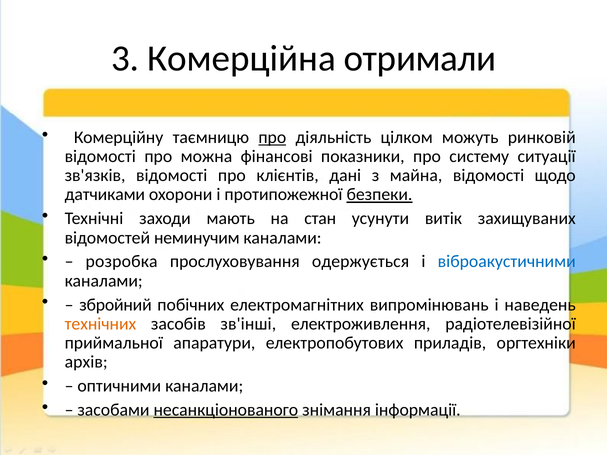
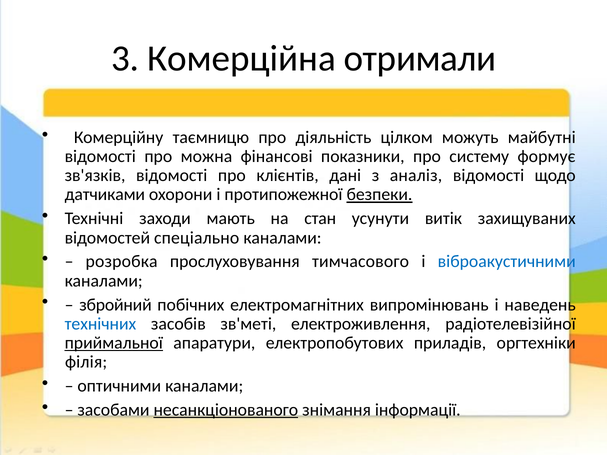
про at (272, 137) underline: present -> none
ринковій: ринковій -> майбутні
ситуації: ситуації -> формує
майна: майна -> аналіз
неминучим: неминучим -> спеціально
одержується: одержується -> тимчасового
технічних colour: orange -> blue
зв'інші: зв'інші -> зв'меті
приймальної underline: none -> present
архів: архів -> філія
